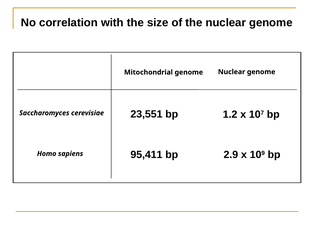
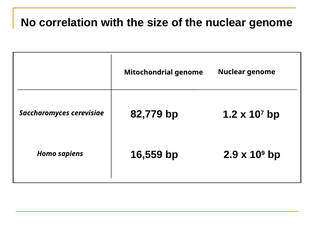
23,551: 23,551 -> 82,779
95,411: 95,411 -> 16,559
